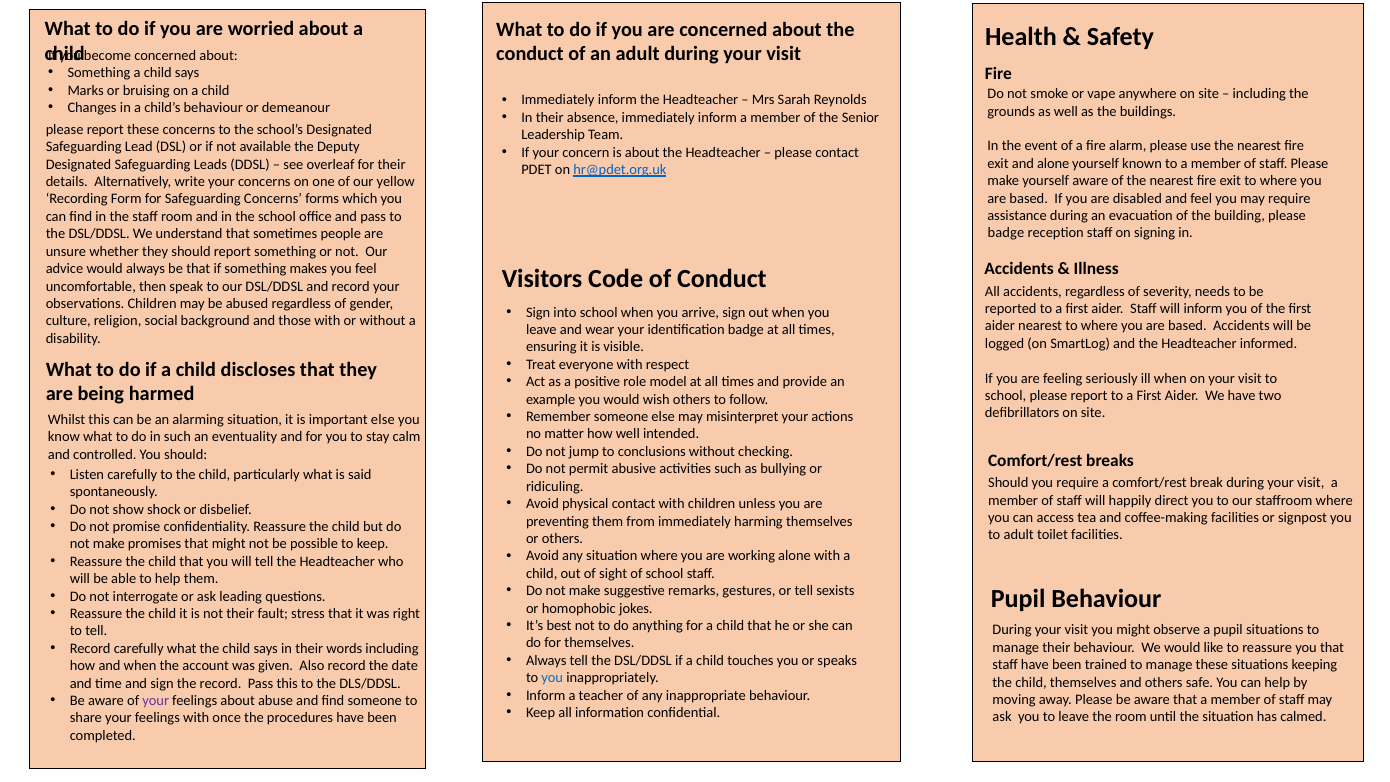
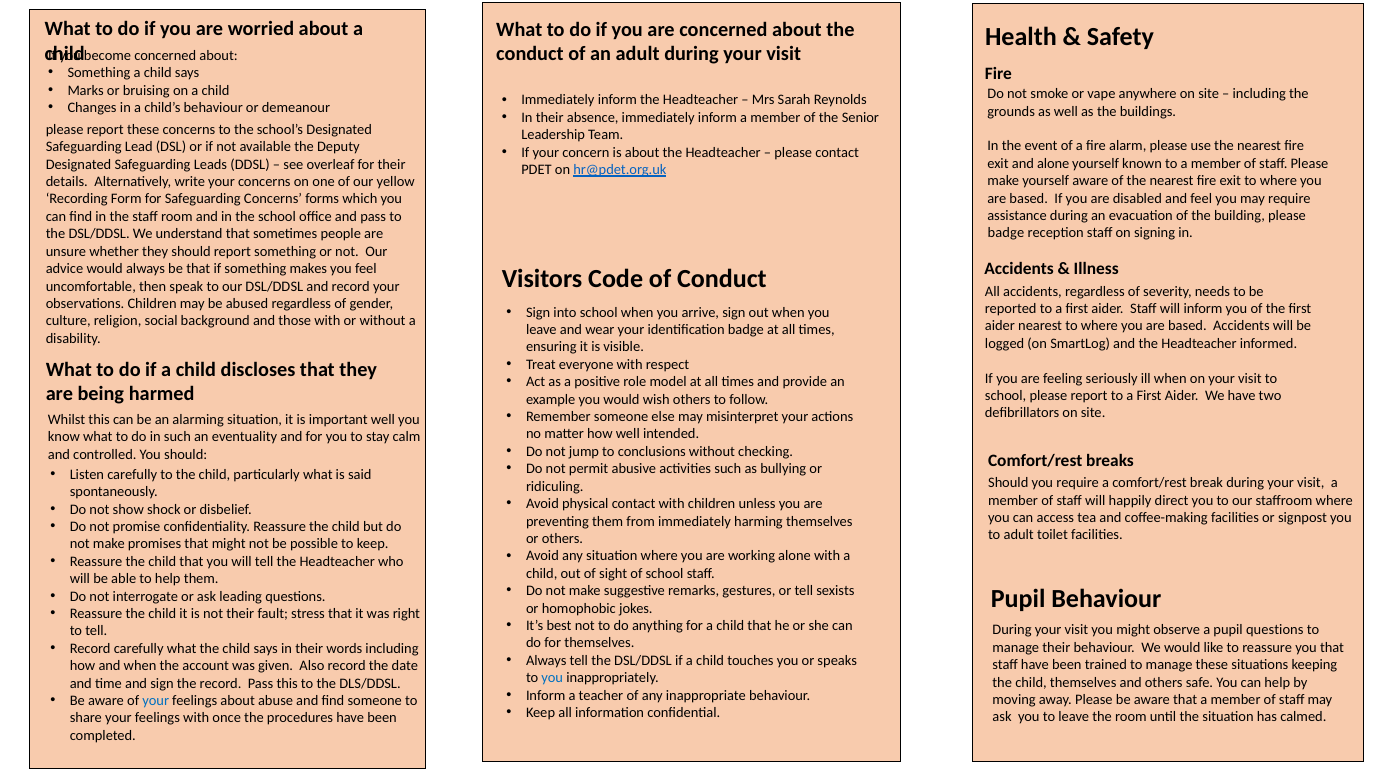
important else: else -> well
pupil situations: situations -> questions
your at (156, 701) colour: purple -> blue
